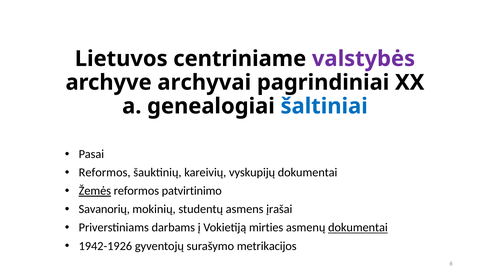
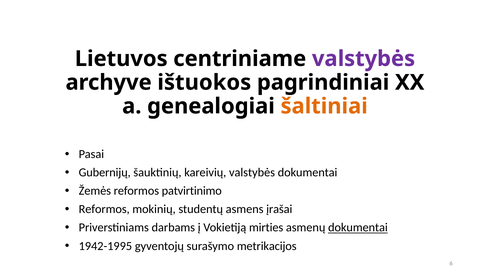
archyvai: archyvai -> ištuokos
šaltiniai colour: blue -> orange
Reformos at (105, 172): Reformos -> Gubernijų
kareivių vyskupijų: vyskupijų -> valstybės
Žemės underline: present -> none
Savanorių at (104, 209): Savanorių -> Reformos
1942-1926: 1942-1926 -> 1942-1995
